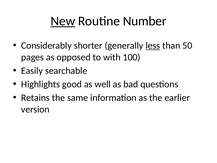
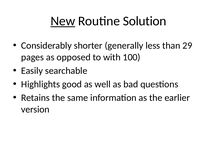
Number: Number -> Solution
less underline: present -> none
50: 50 -> 29
